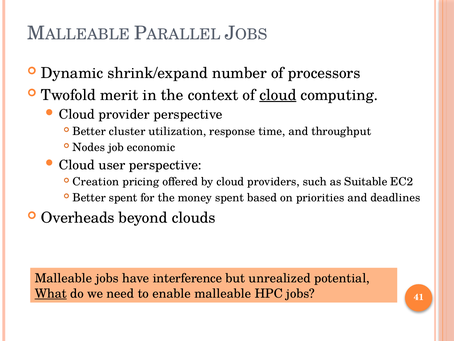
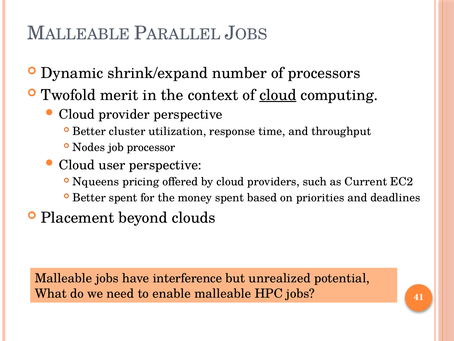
economic: economic -> processor
Creation: Creation -> Nqueens
Suitable: Suitable -> Current
Overheads: Overheads -> Placement
What underline: present -> none
